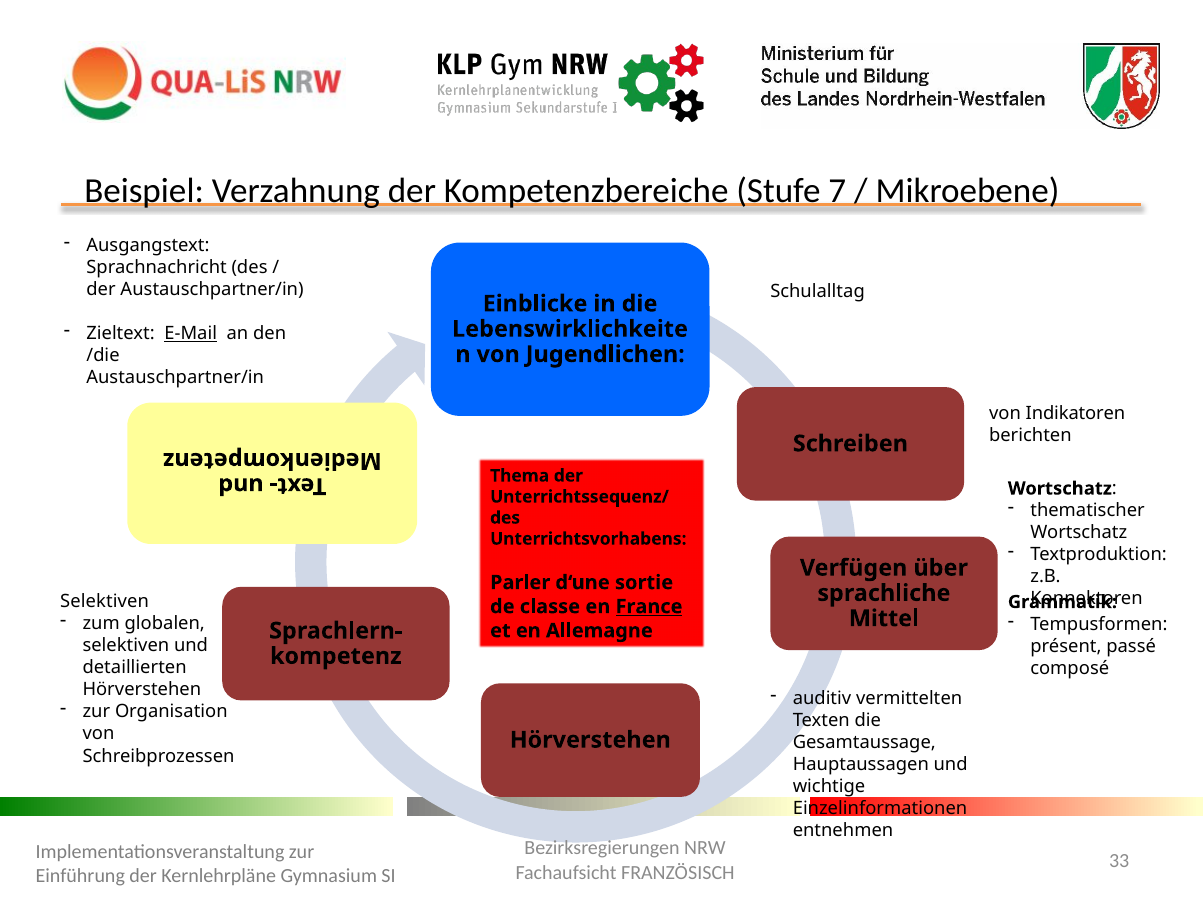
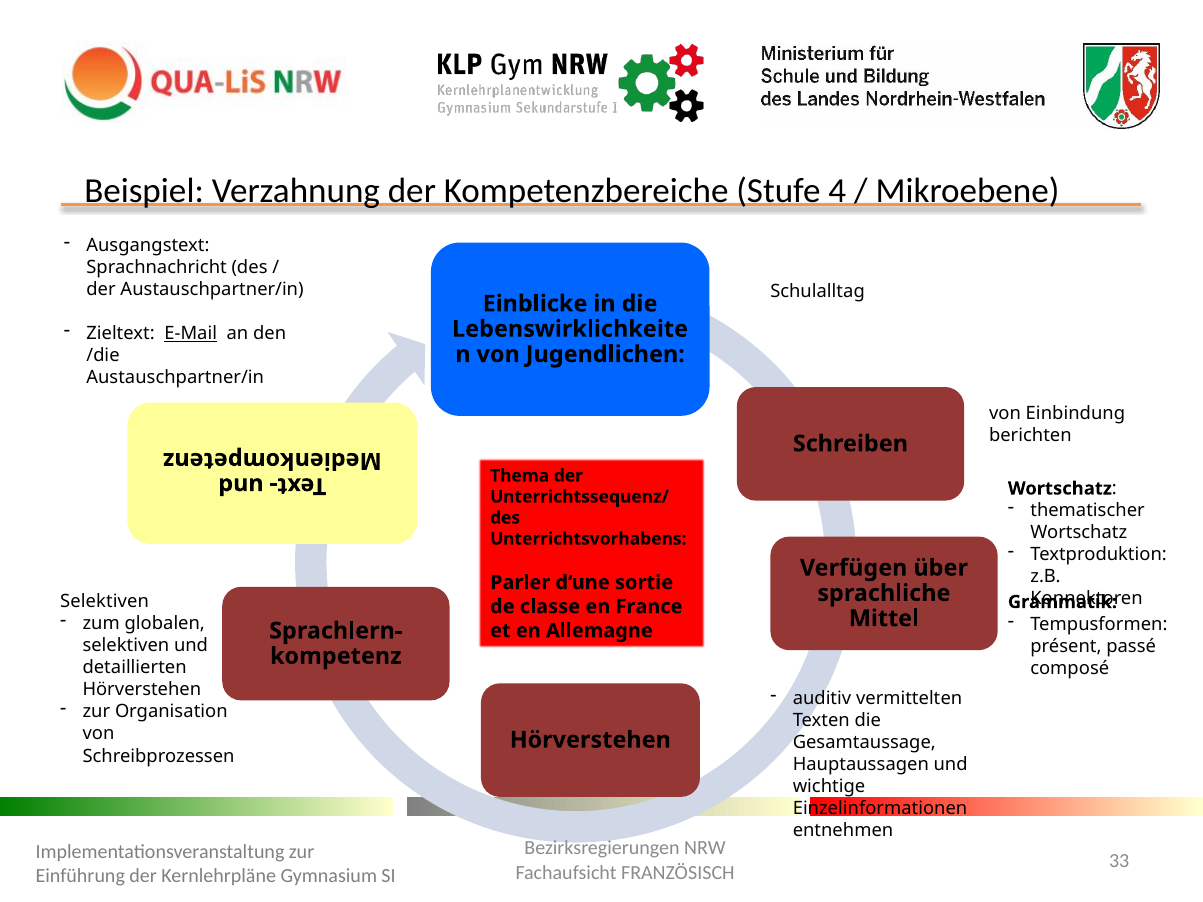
7: 7 -> 4
Indikatoren: Indikatoren -> Einbindung
France underline: present -> none
